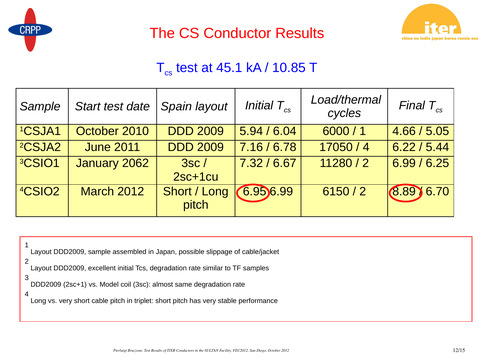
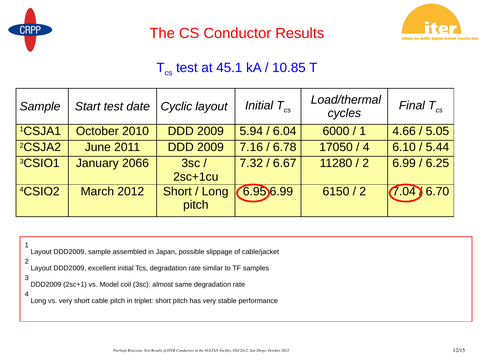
Spain: Spain -> Cyclic
6.22: 6.22 -> 6.10
2062: 2062 -> 2066
8.89: 8.89 -> 7.04
